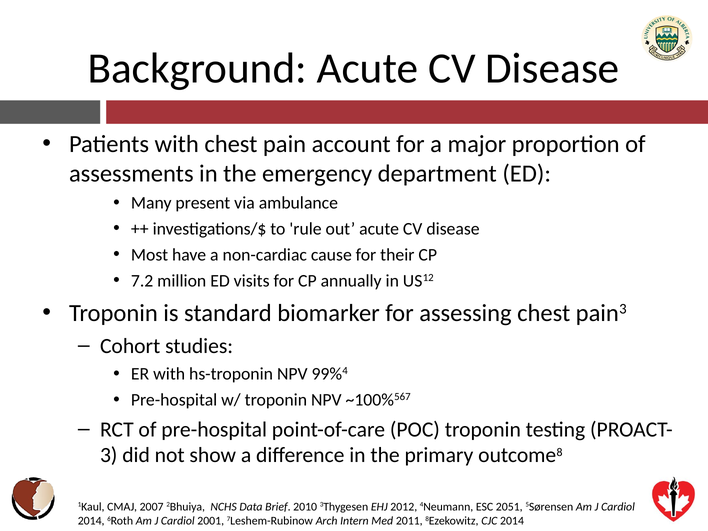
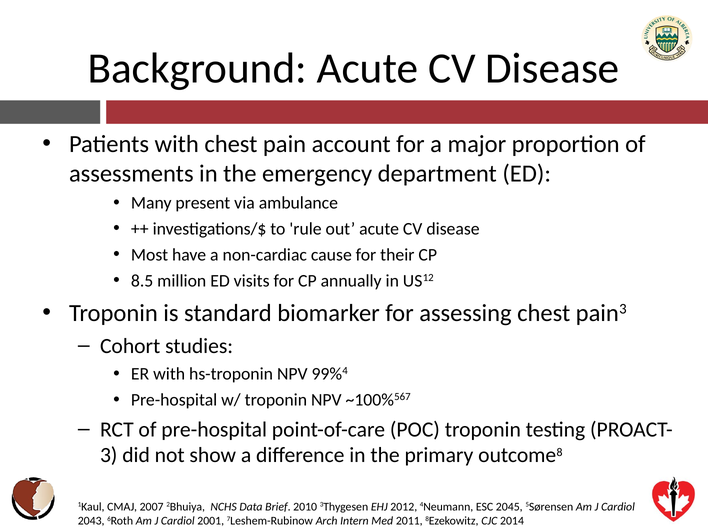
7.2: 7.2 -> 8.5
2051: 2051 -> 2045
2014 at (91, 521): 2014 -> 2043
